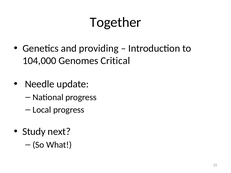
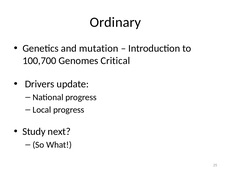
Together: Together -> Ordinary
providing: providing -> mutation
104,000: 104,000 -> 100,700
Needle: Needle -> Drivers
